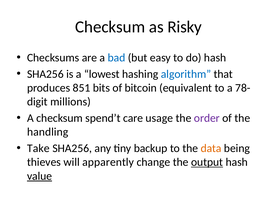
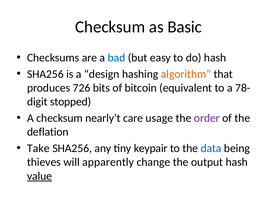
Risky: Risky -> Basic
lowest: lowest -> design
algorithm colour: blue -> orange
851: 851 -> 726
millions: millions -> stopped
spend’t: spend’t -> nearly’t
handling: handling -> deflation
backup: backup -> keypair
data colour: orange -> blue
output underline: present -> none
